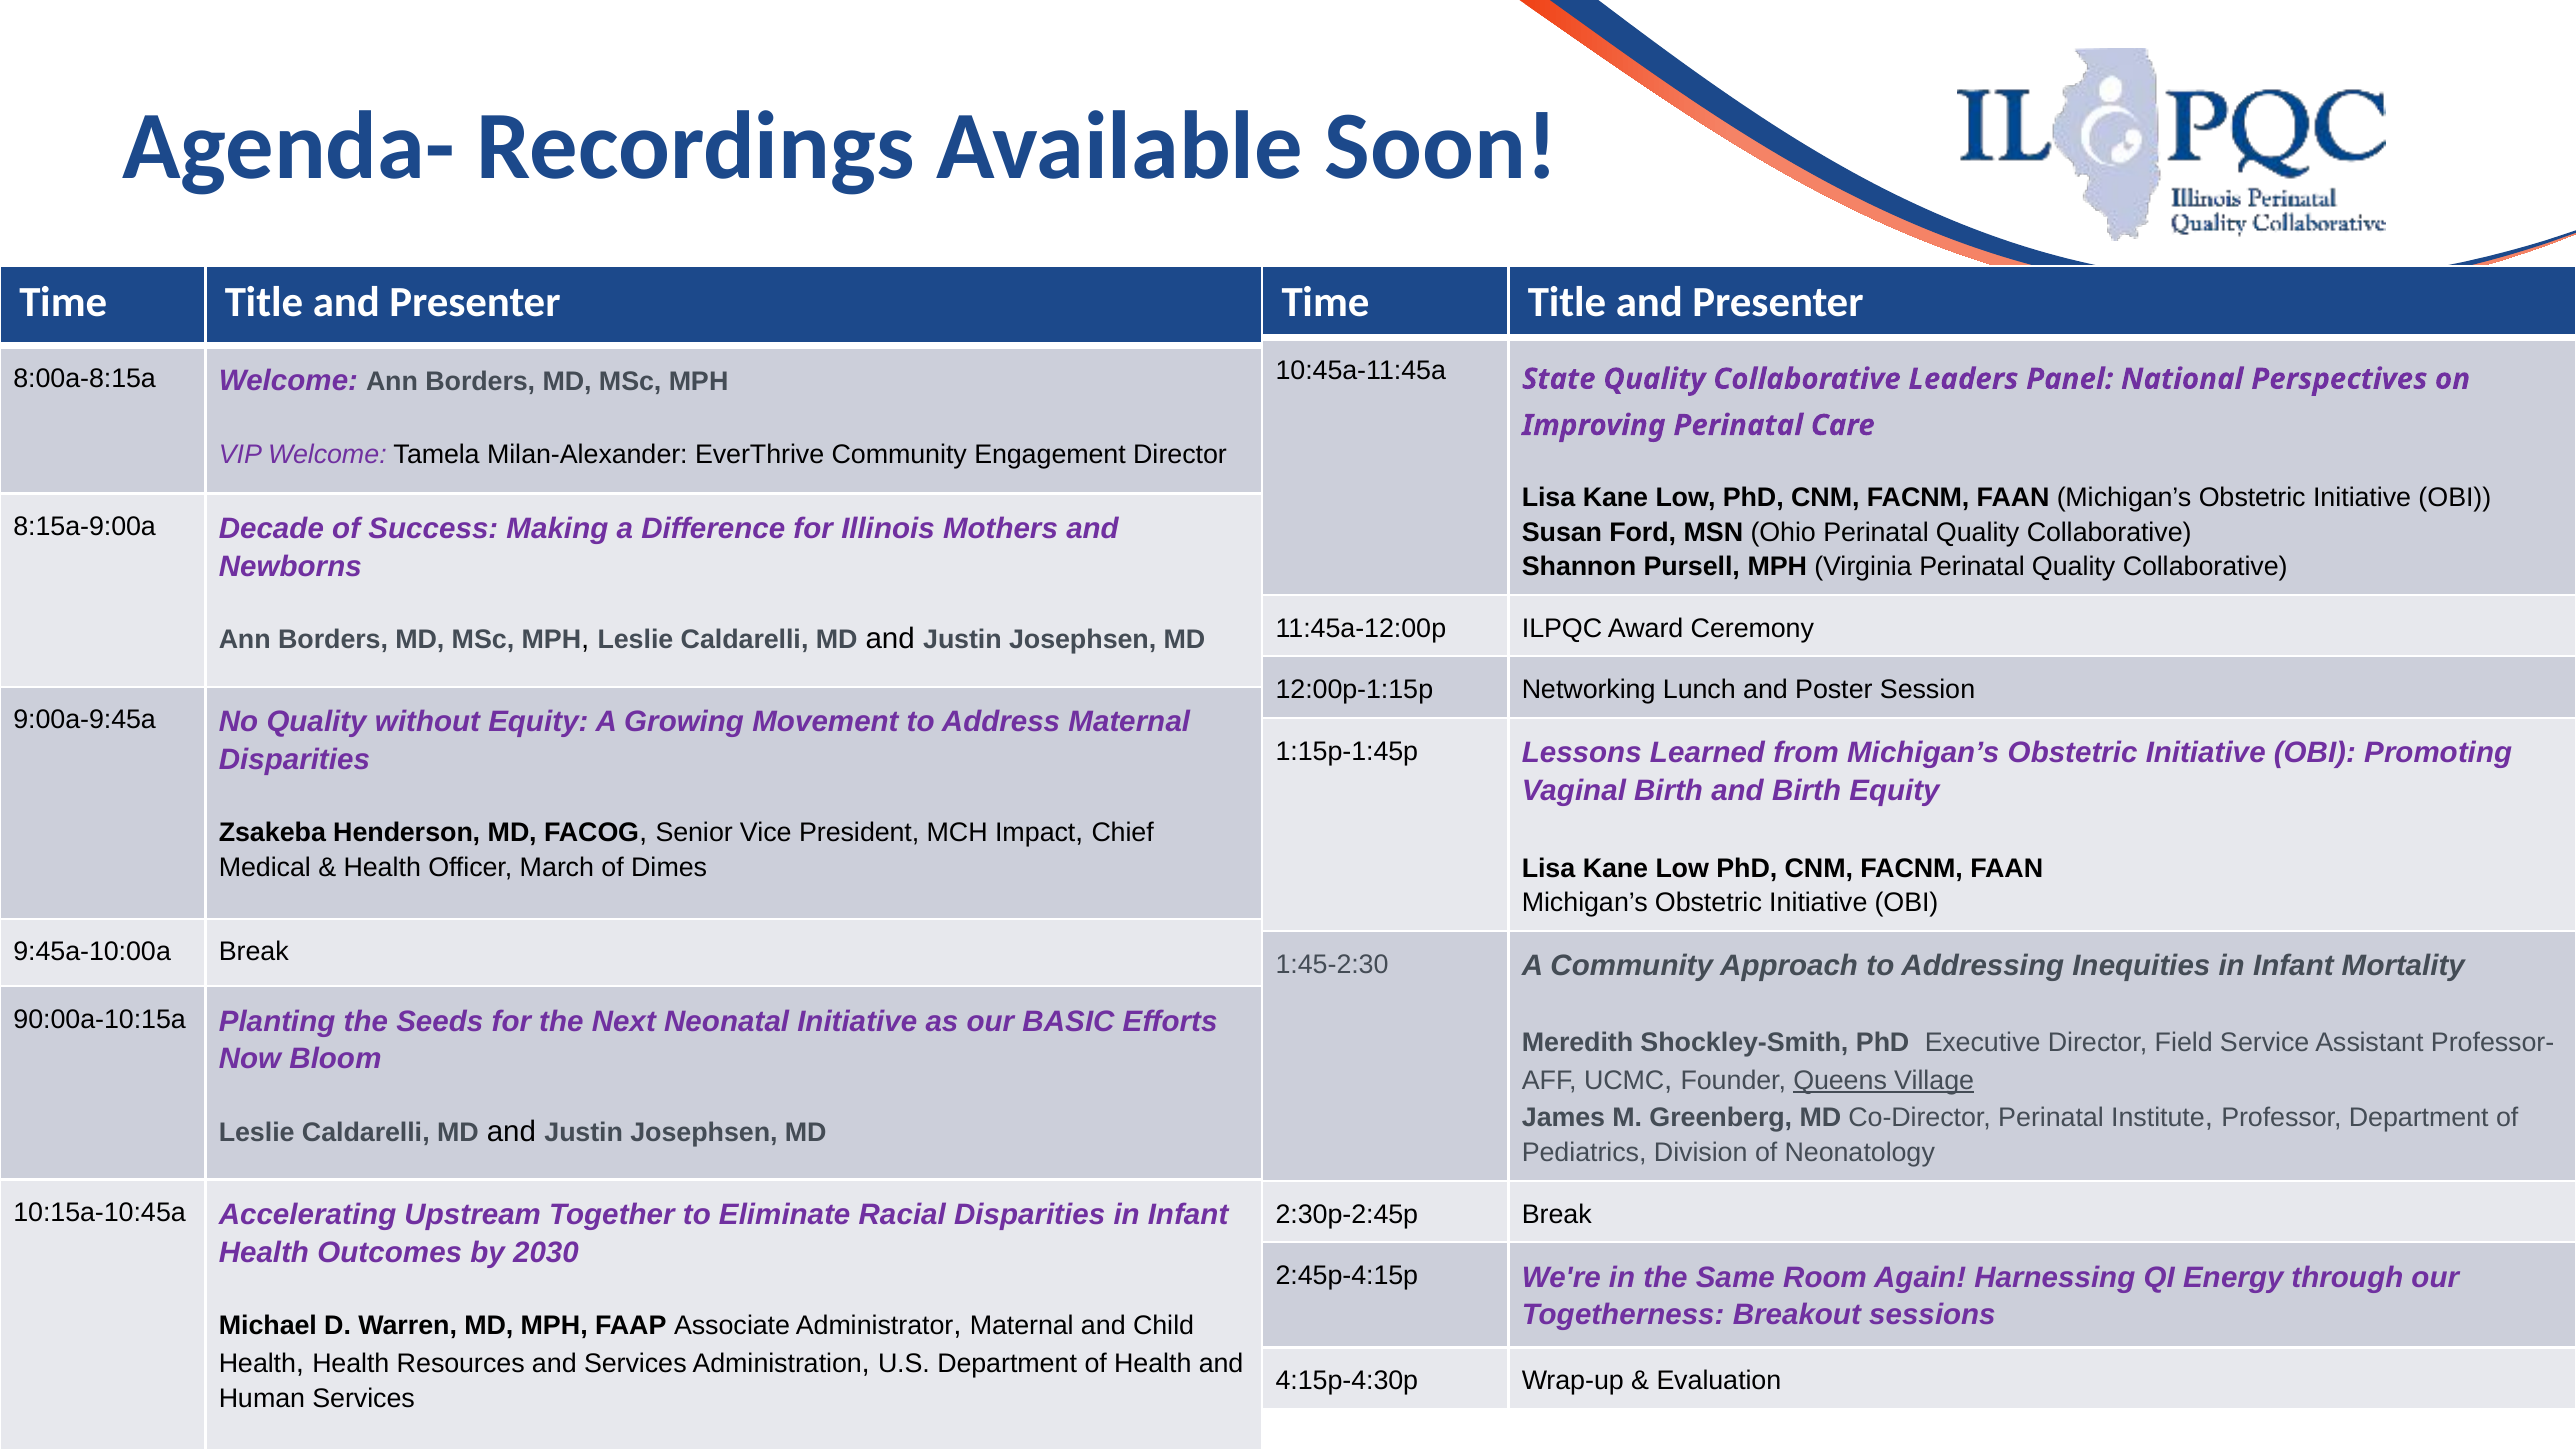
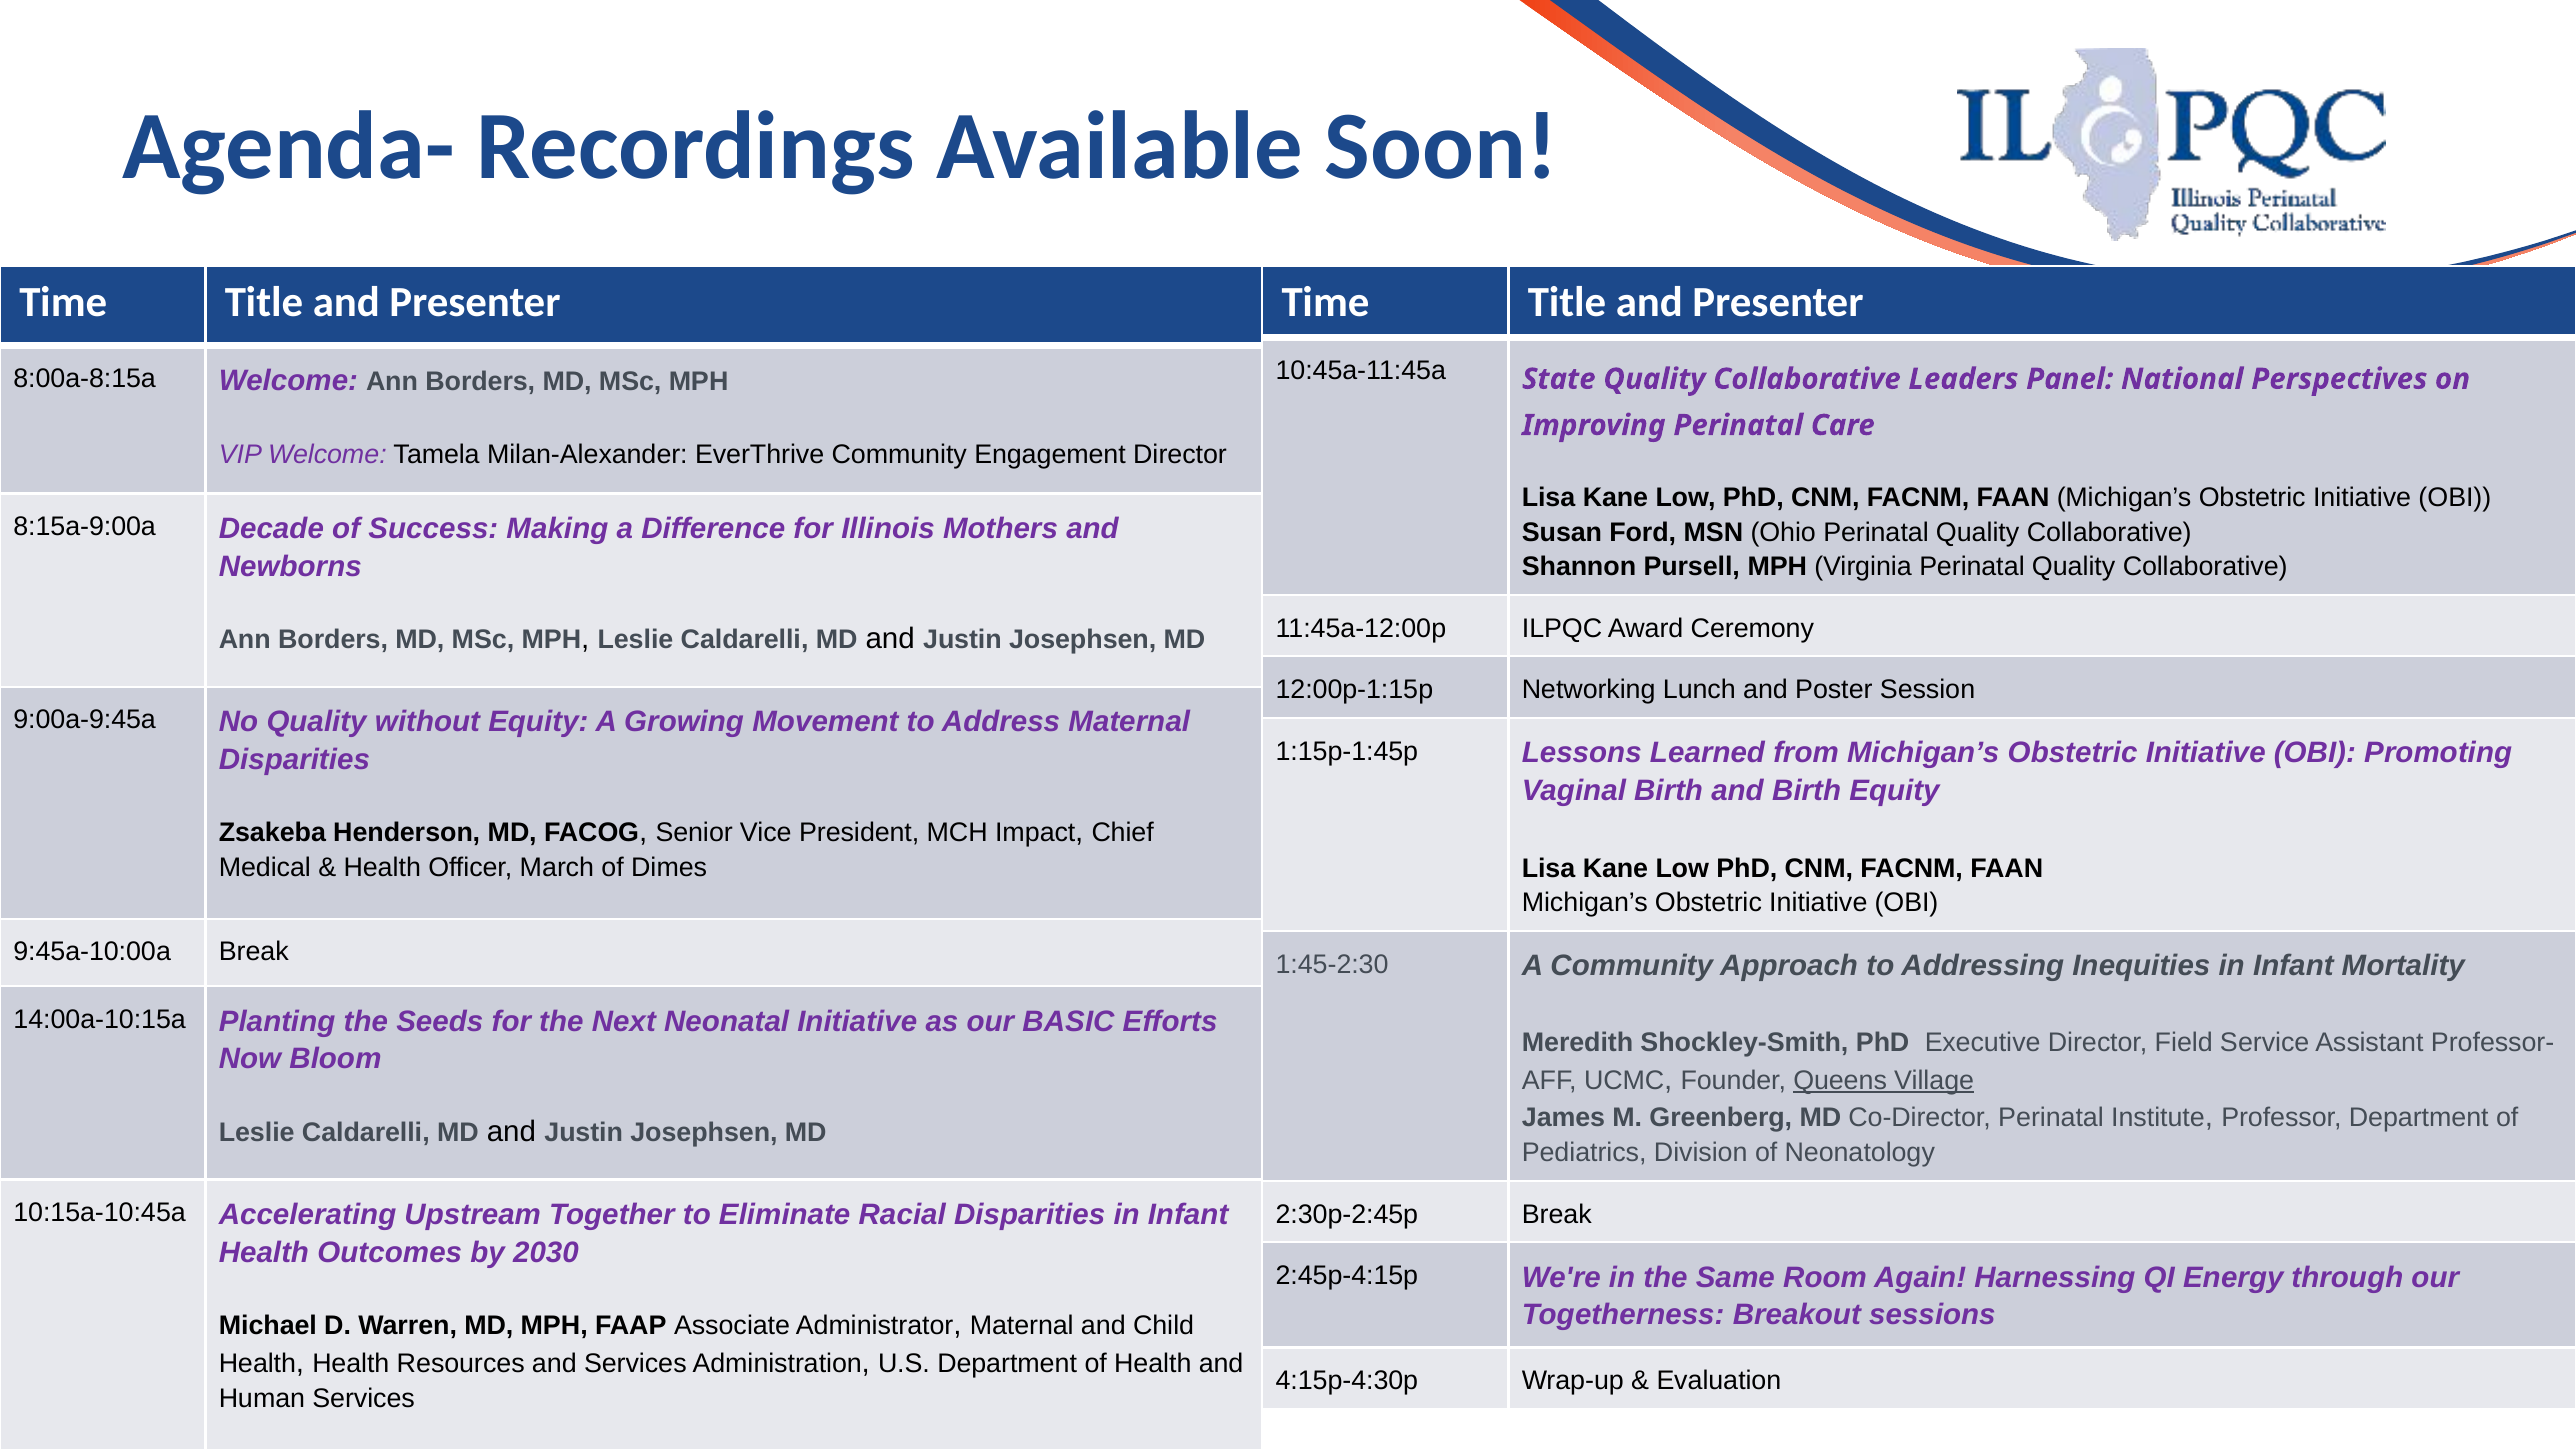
90:00a-10:15a: 90:00a-10:15a -> 14:00a-10:15a
